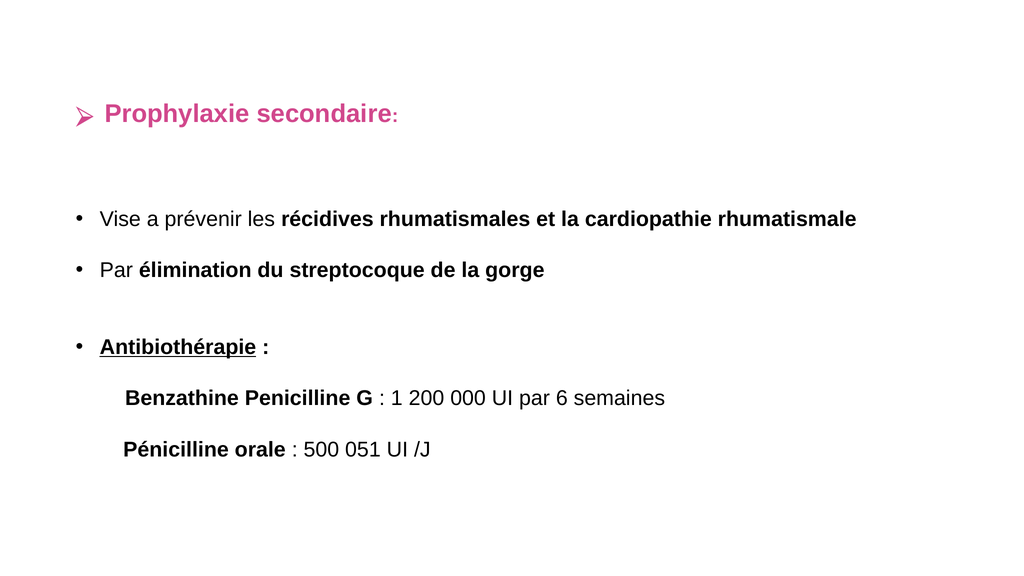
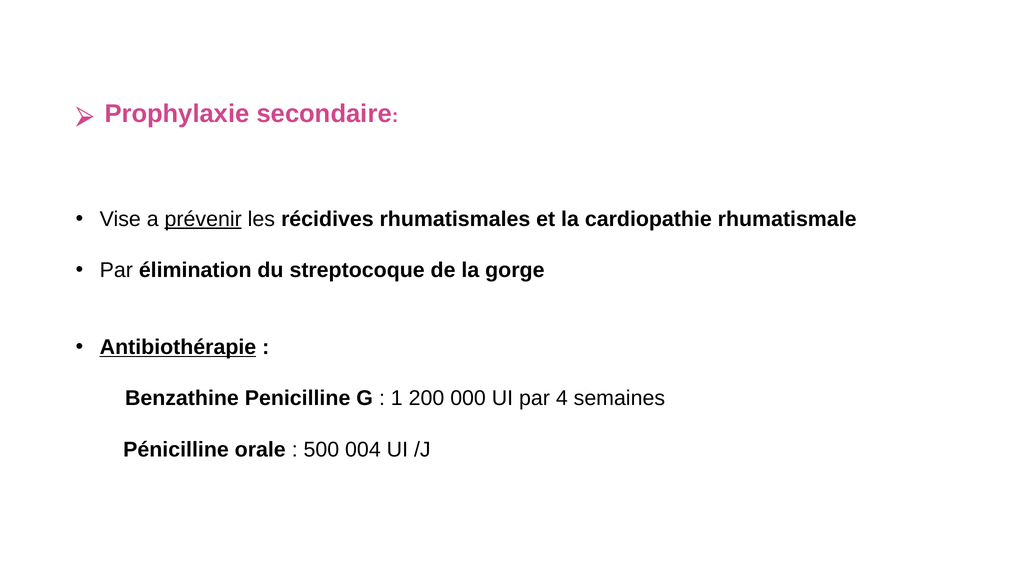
prévenir underline: none -> present
6: 6 -> 4
051: 051 -> 004
